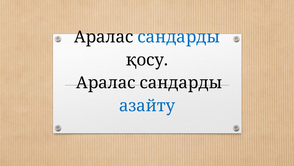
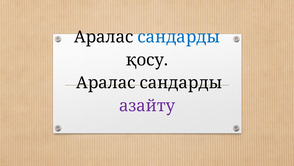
азайту colour: blue -> purple
